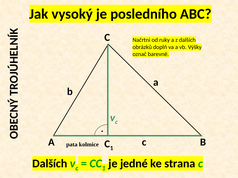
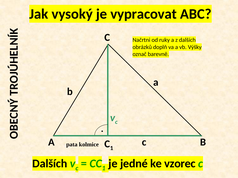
posledního: posledního -> vypracovat
strana: strana -> vzorec
